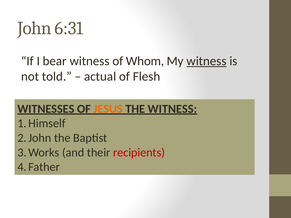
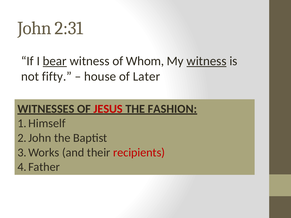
6:31: 6:31 -> 2:31
bear underline: none -> present
told: told -> fifty
actual: actual -> house
Flesh: Flesh -> Later
JESUS colour: orange -> red
THE WITNESS: WITNESS -> FASHION
